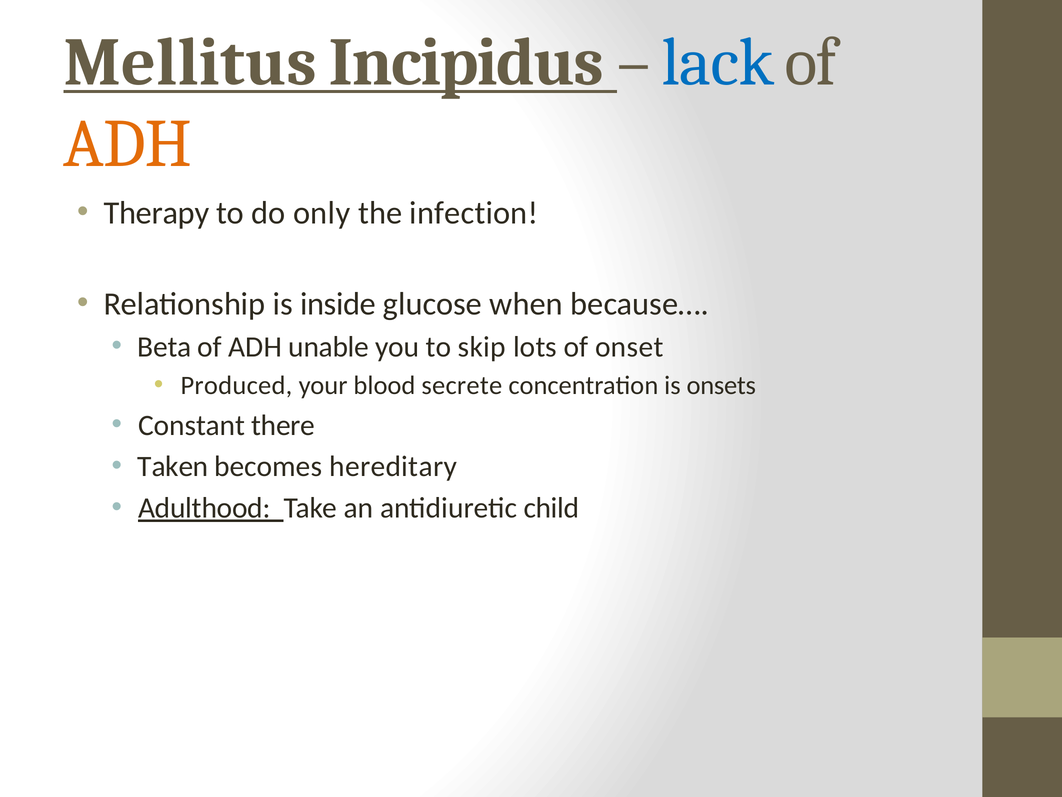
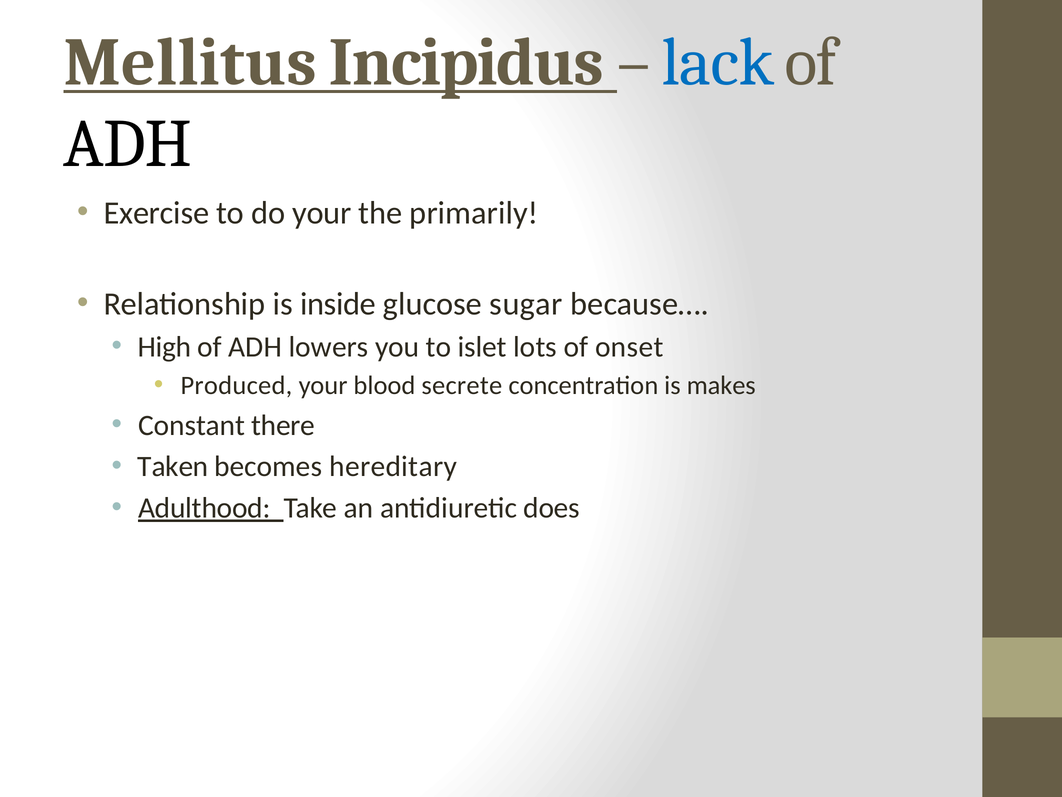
ADH at (128, 144) colour: orange -> black
Therapy: Therapy -> Exercise
do only: only -> your
infection: infection -> primarily
when: when -> sugar
Beta: Beta -> High
unable: unable -> lowers
skip: skip -> islet
onsets: onsets -> makes
child: child -> does
